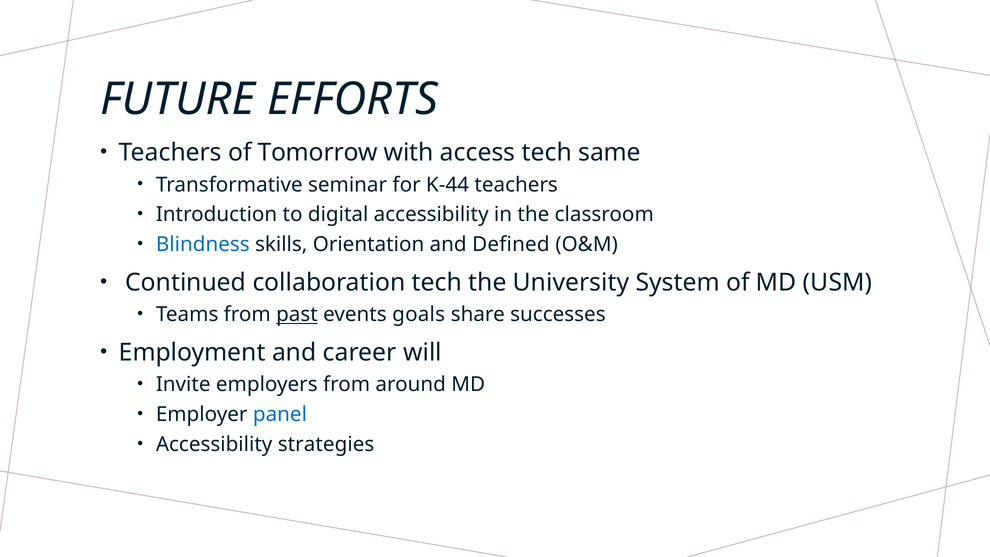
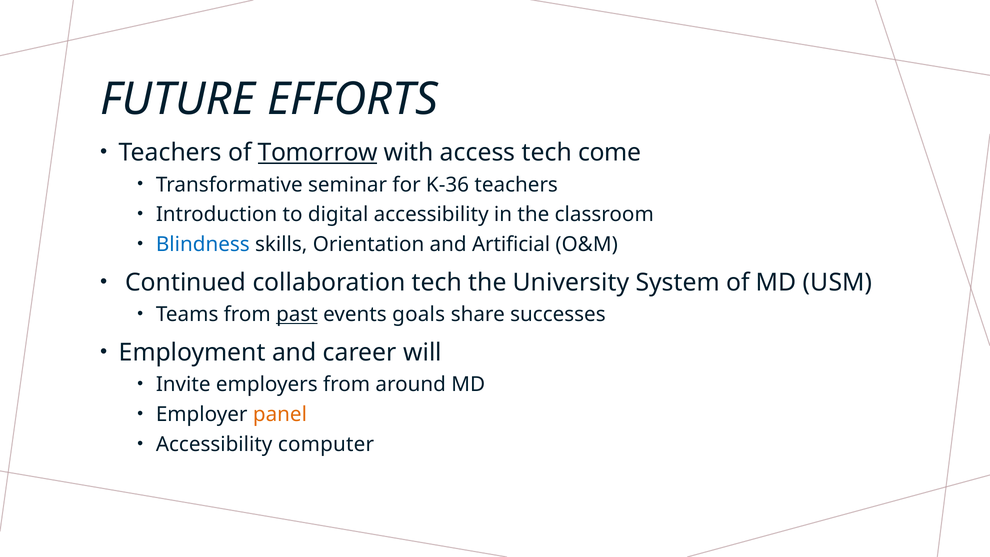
Tomorrow underline: none -> present
same: same -> come
K-44: K-44 -> K-36
Defined: Defined -> Artificial
panel colour: blue -> orange
strategies: strategies -> computer
